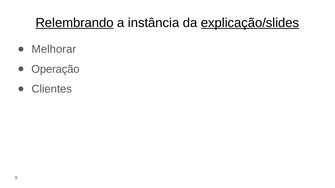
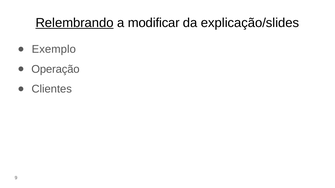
instância: instância -> modificar
explicação/slides underline: present -> none
Melhorar: Melhorar -> Exemplo
